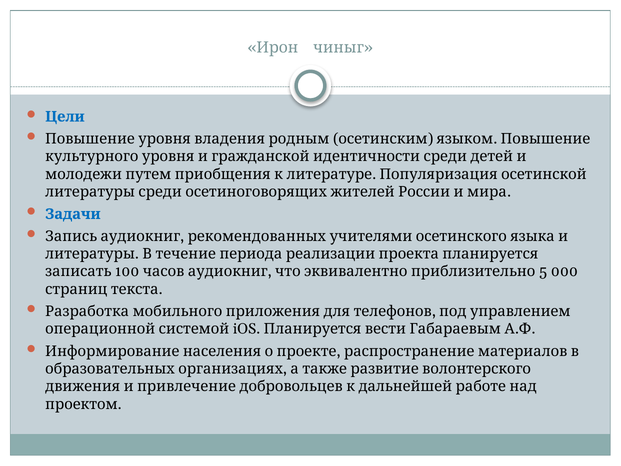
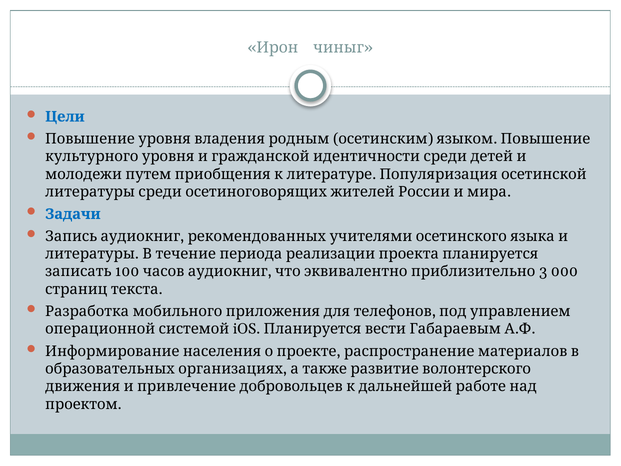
5: 5 -> 3
